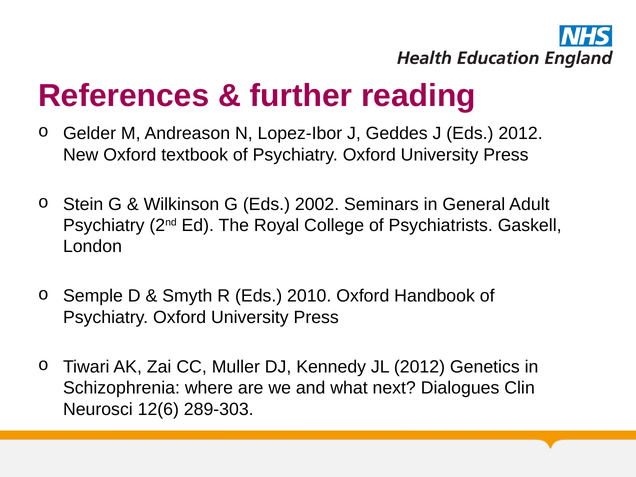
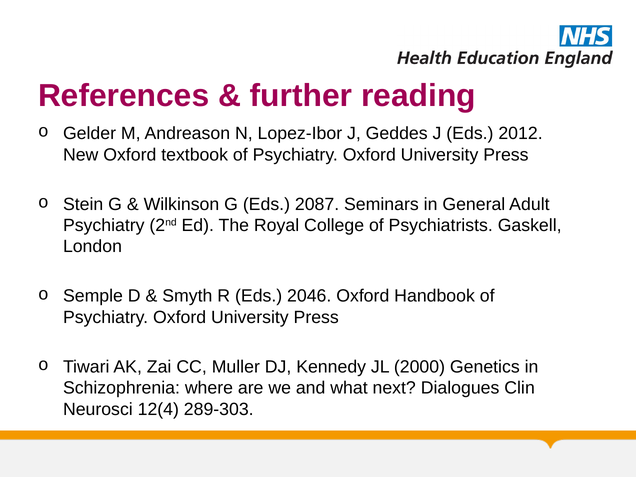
2002: 2002 -> 2087
2010: 2010 -> 2046
JL 2012: 2012 -> 2000
12(6: 12(6 -> 12(4
